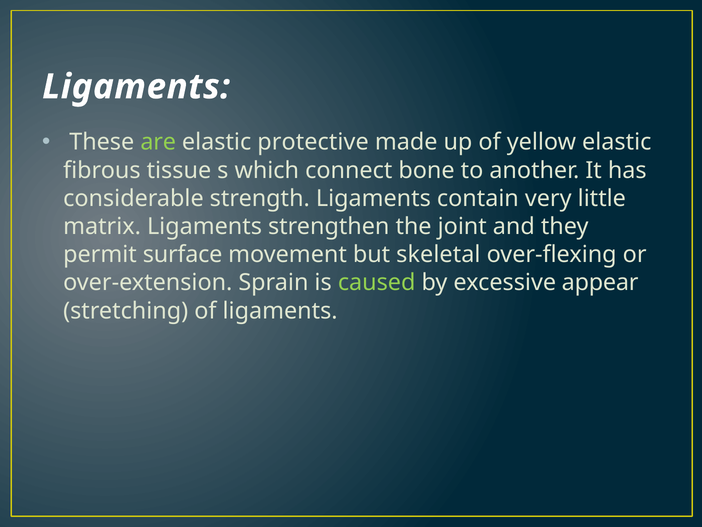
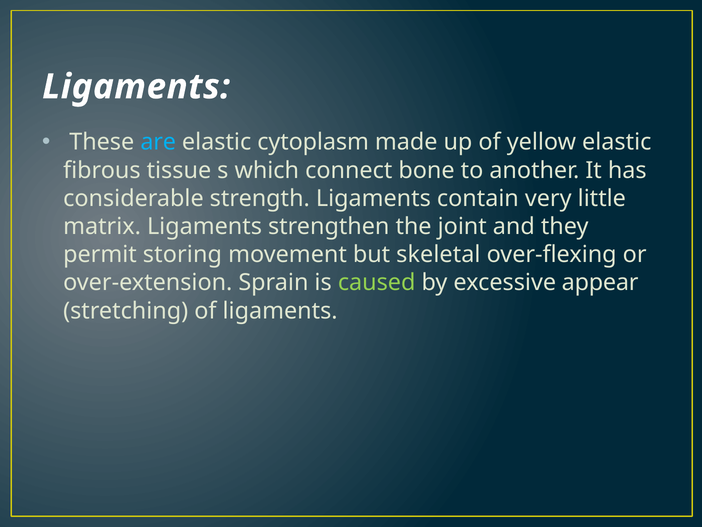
are colour: light green -> light blue
protective: protective -> cytoplasm
surface: surface -> storing
